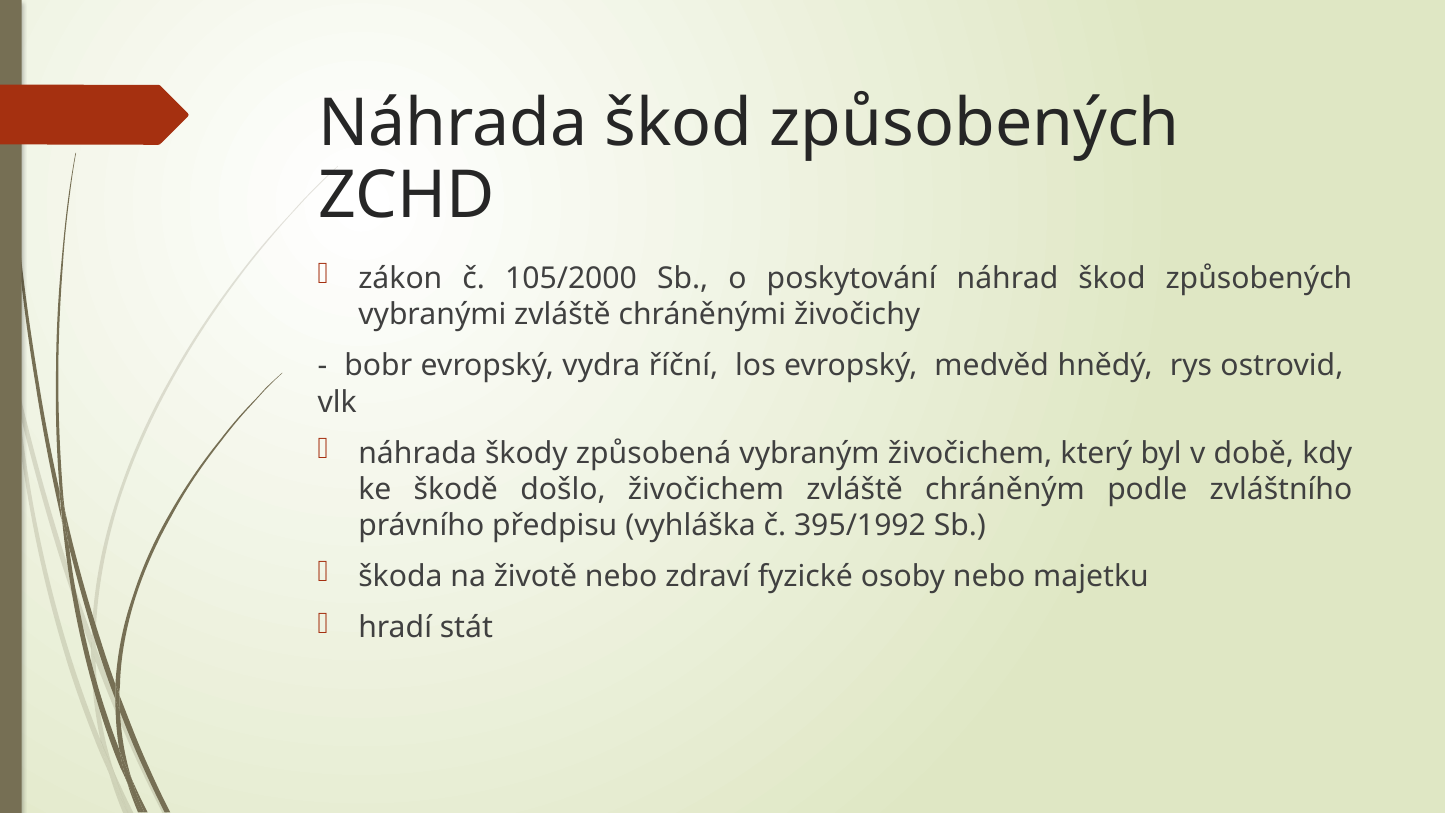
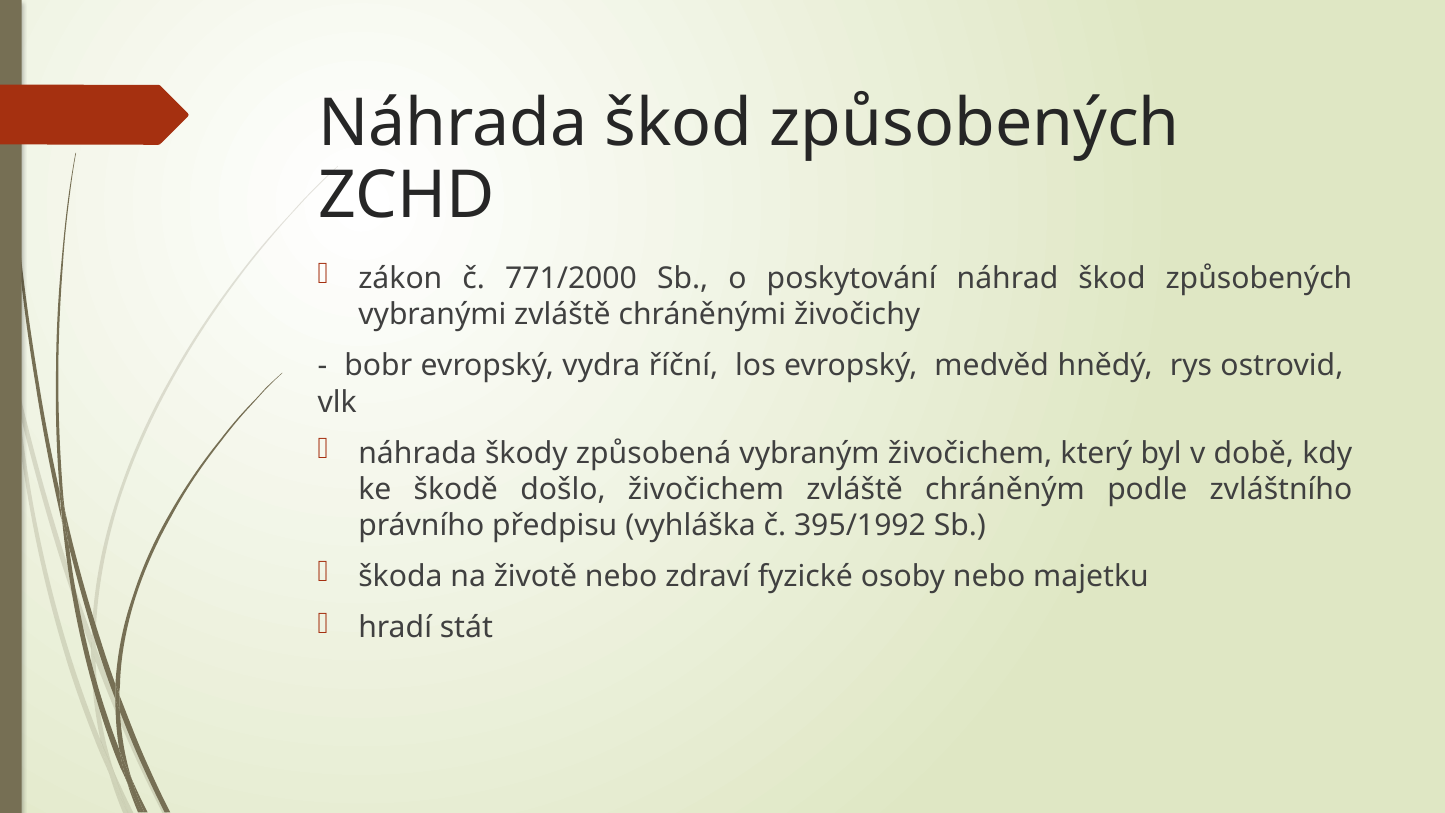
105/2000: 105/2000 -> 771/2000
